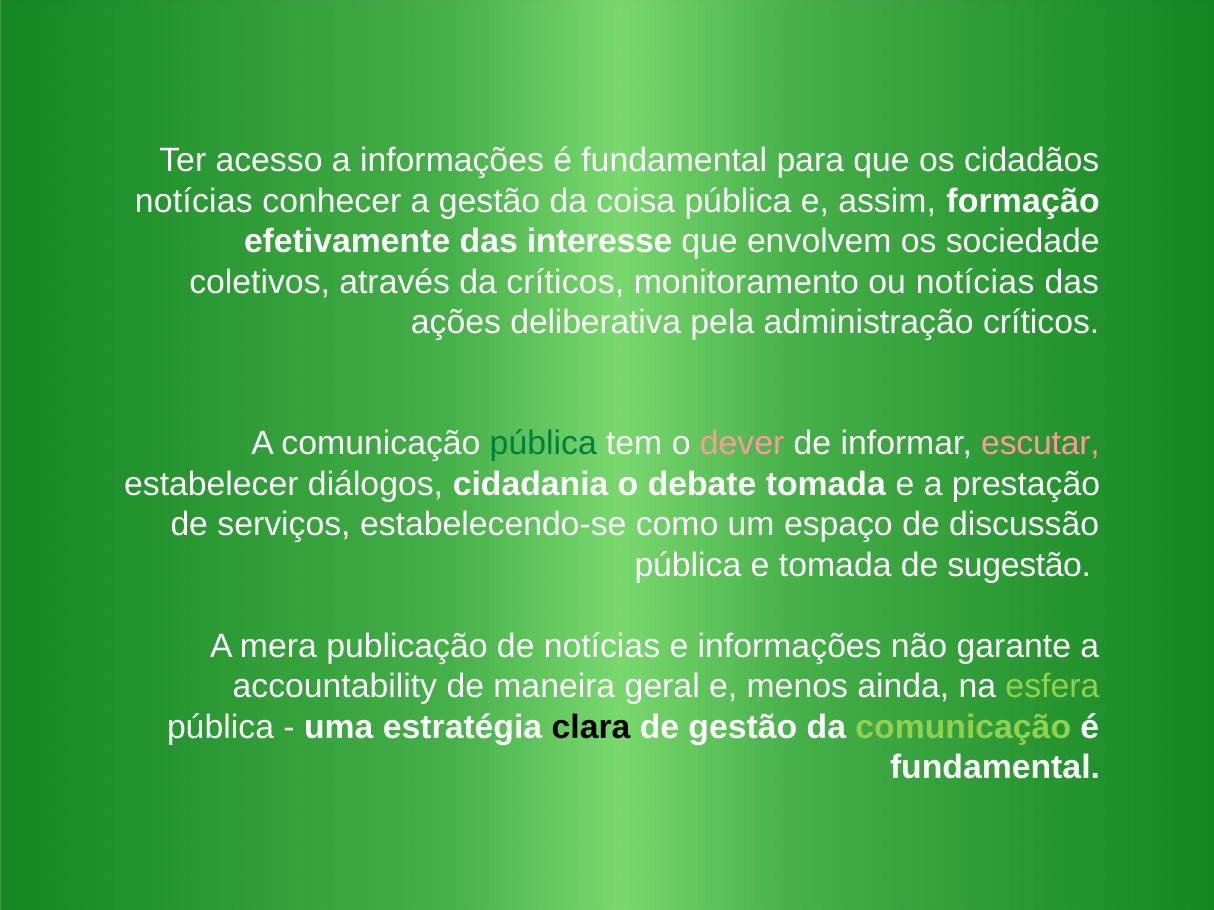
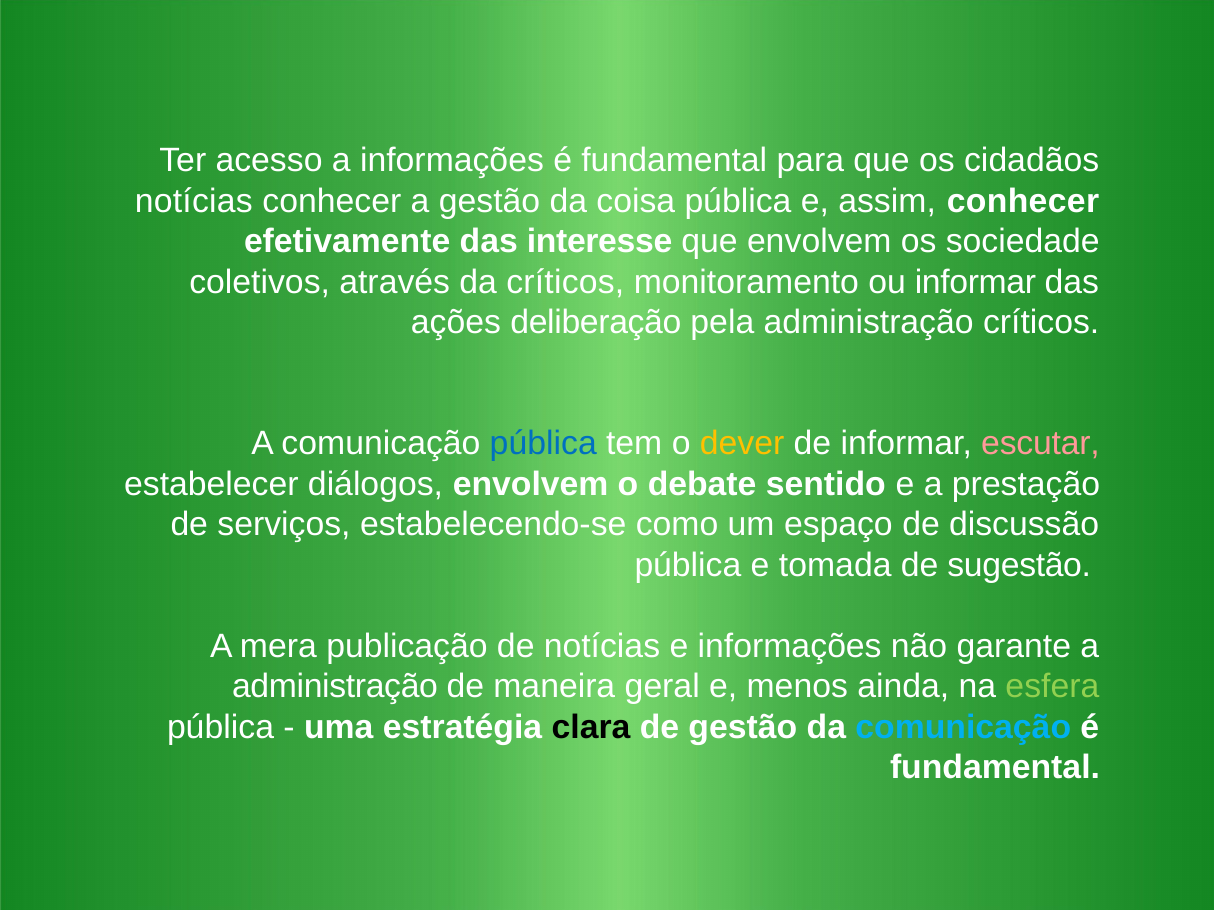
assim formação: formação -> conhecer
ou notícias: notícias -> informar
deliberativa: deliberativa -> deliberação
pública at (543, 444) colour: green -> blue
dever colour: pink -> yellow
diálogos cidadania: cidadania -> envolvem
debate tomada: tomada -> sentido
accountability at (335, 687): accountability -> administração
comunicação at (963, 727) colour: light green -> light blue
